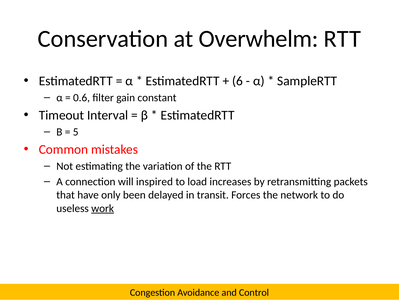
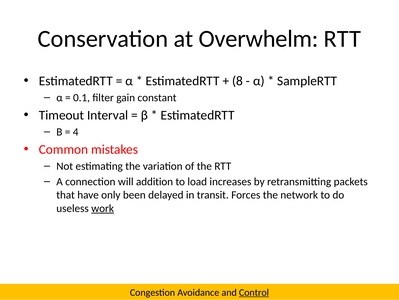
6: 6 -> 8
0.6: 0.6 -> 0.1
5: 5 -> 4
inspired: inspired -> addition
Control underline: none -> present
